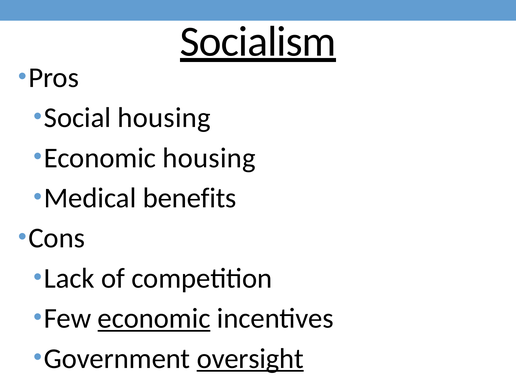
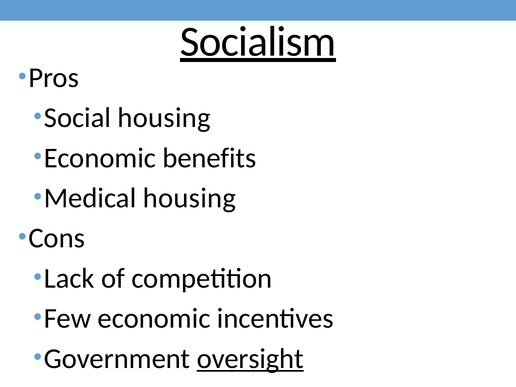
Economic housing: housing -> benefits
Medical benefits: benefits -> housing
economic at (154, 318) underline: present -> none
